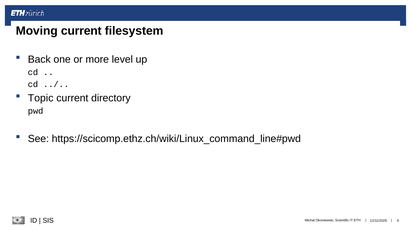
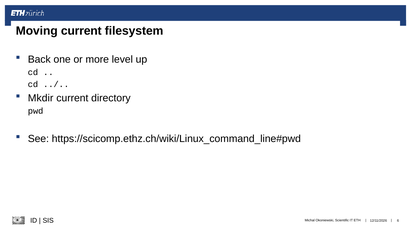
Topic: Topic -> Mkdir
